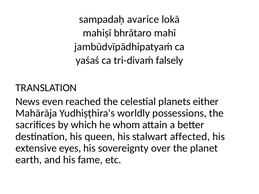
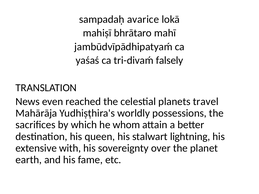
either: either -> travel
affected: affected -> lightning
eyes: eyes -> with
